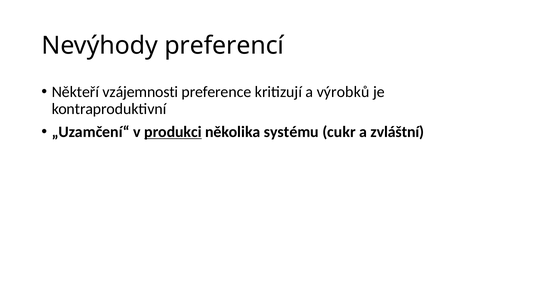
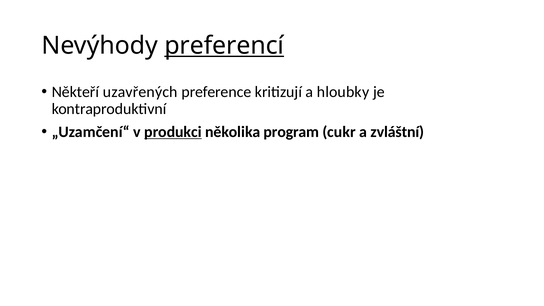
preferencí underline: none -> present
vzájemnosti: vzájemnosti -> uzavřených
výrobků: výrobků -> hloubky
systému: systému -> program
